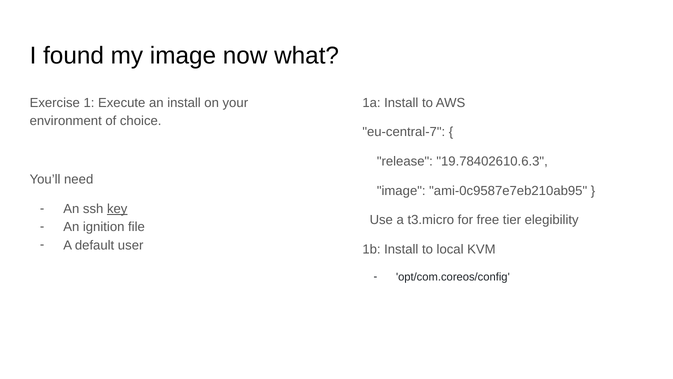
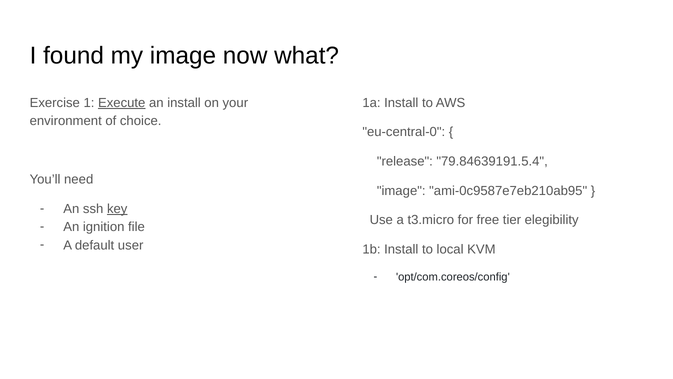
Execute underline: none -> present
eu-central-7: eu-central-7 -> eu-central-0
19.78402610.6.3: 19.78402610.6.3 -> 79.84639191.5.4
